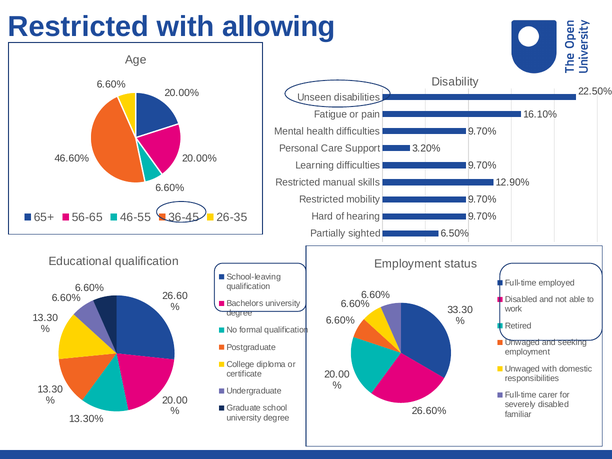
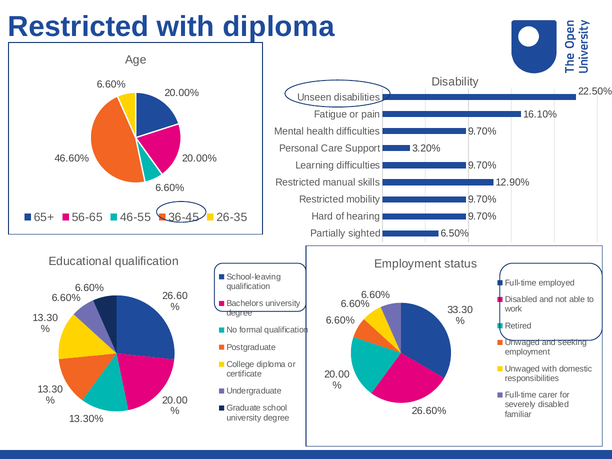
with allowing: allowing -> diploma
